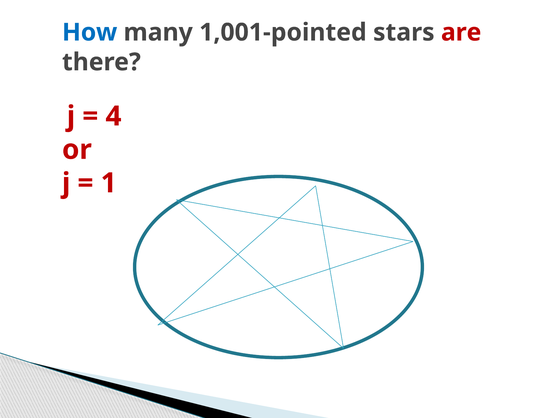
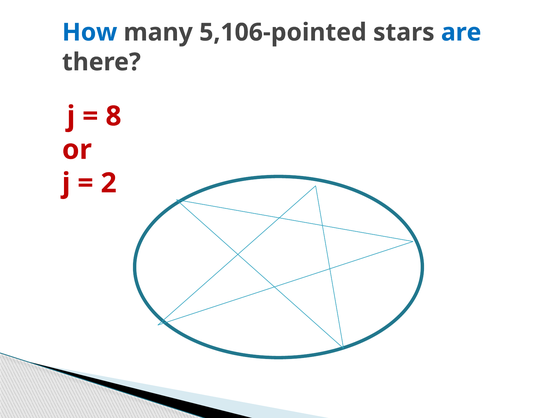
1,001-pointed: 1,001-pointed -> 5,106-pointed
are colour: red -> blue
4: 4 -> 8
1: 1 -> 2
